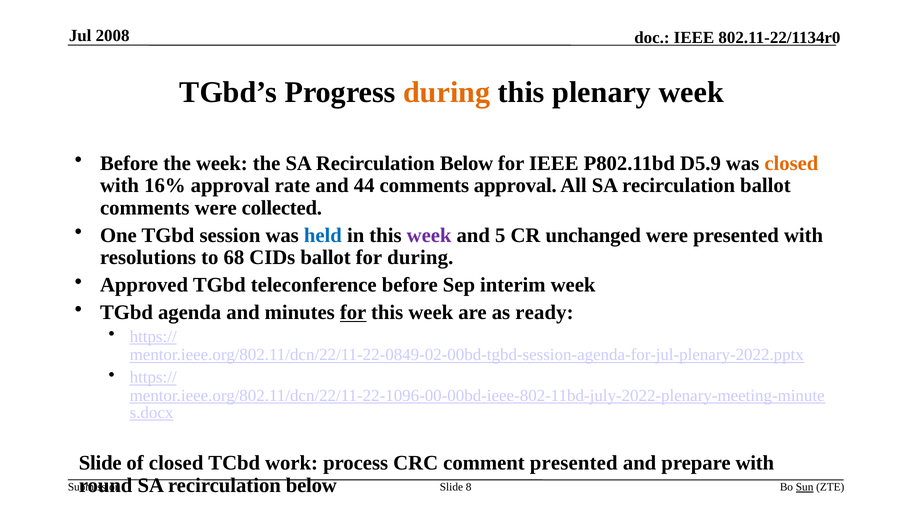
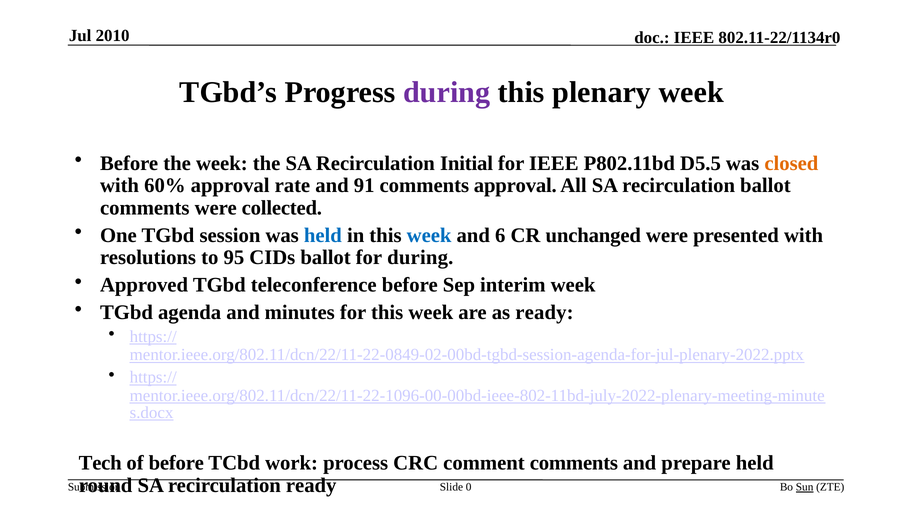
2008: 2008 -> 2010
during at (447, 92) colour: orange -> purple
the SA Recirculation Below: Below -> Initial
D5.9: D5.9 -> D5.5
16%: 16% -> 60%
44: 44 -> 91
week at (429, 236) colour: purple -> blue
5: 5 -> 6
68: 68 -> 95
for at (353, 313) underline: present -> none
Slide at (100, 463): Slide -> Tech
of closed: closed -> before
comment presented: presented -> comments
prepare with: with -> held
below at (311, 486): below -> ready
8: 8 -> 0
